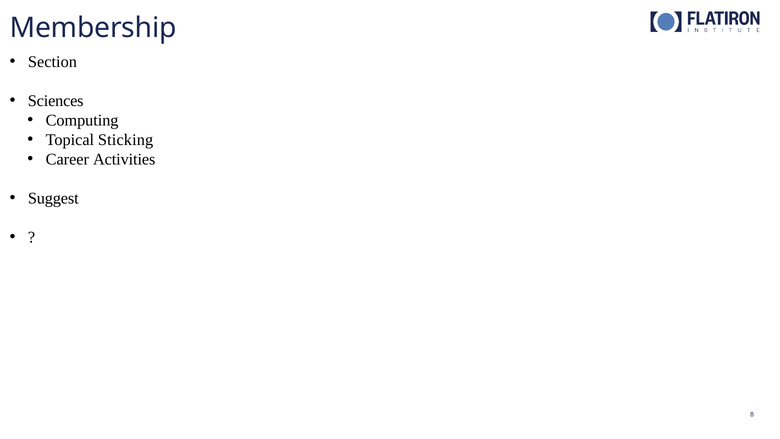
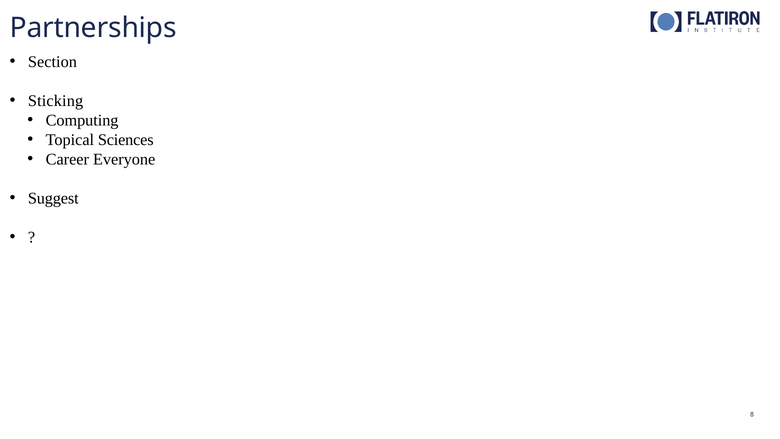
Membership: Membership -> Partnerships
Sciences: Sciences -> Sticking
Sticking: Sticking -> Sciences
Activities: Activities -> Everyone
